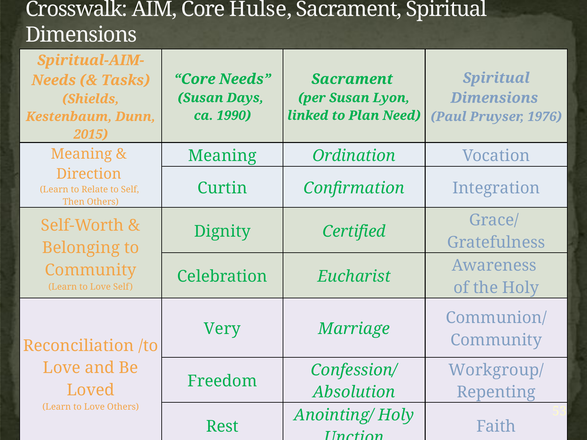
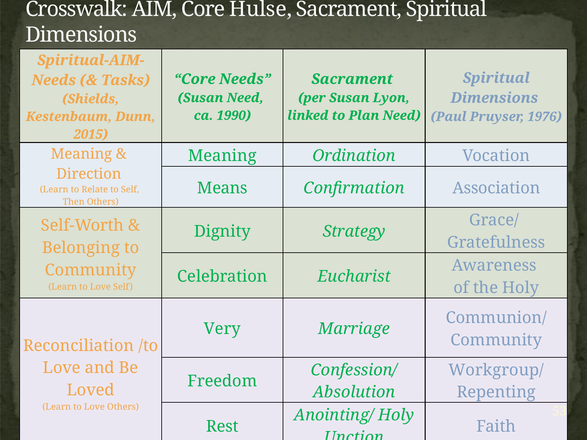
Susan Days: Days -> Need
Curtin: Curtin -> Means
Integration: Integration -> Association
Certified: Certified -> Strategy
